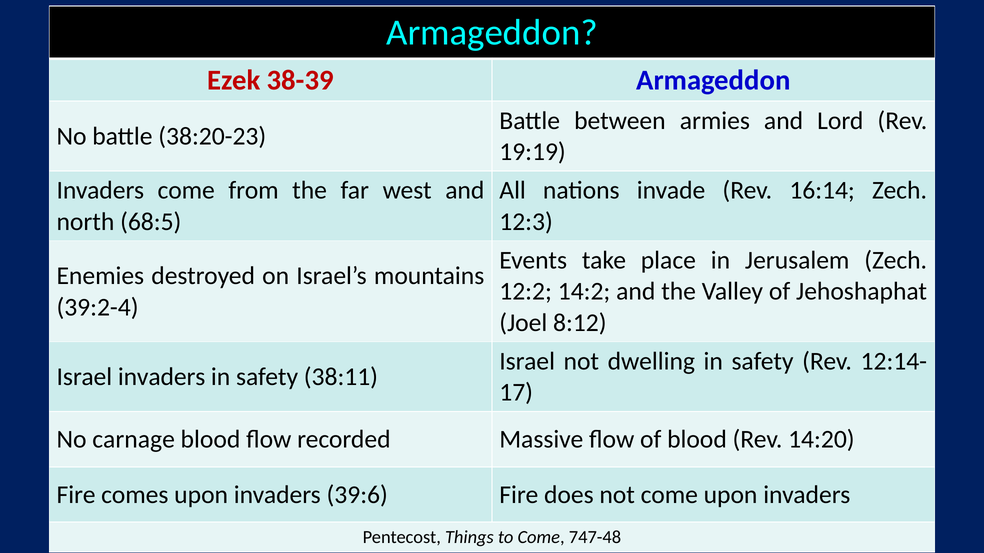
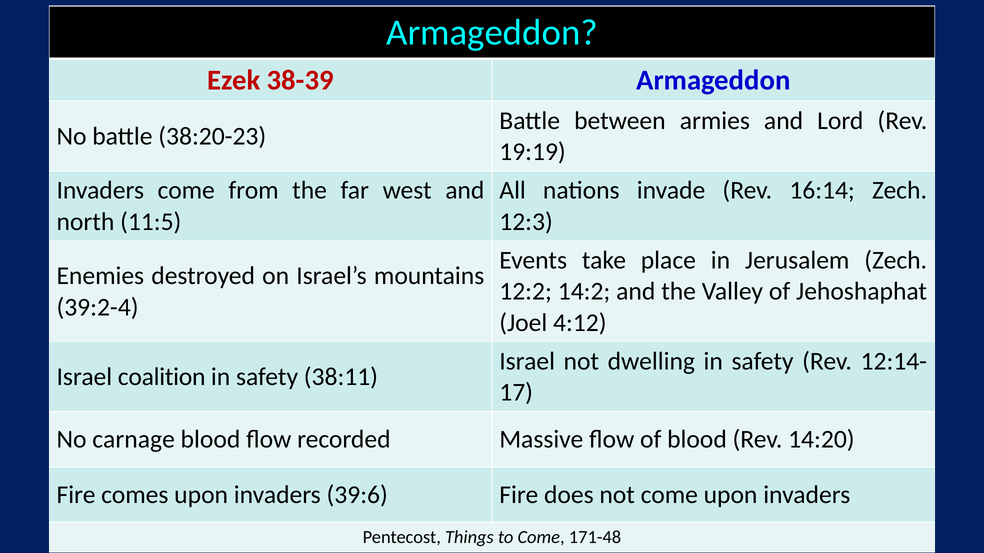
68:5: 68:5 -> 11:5
8:12: 8:12 -> 4:12
Israel invaders: invaders -> coalition
747-48: 747-48 -> 171-48
